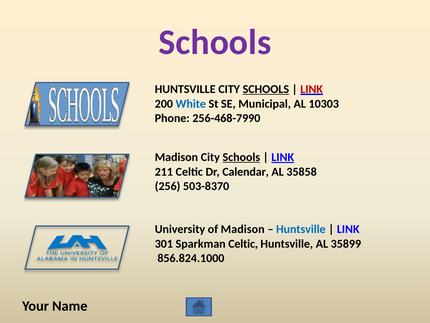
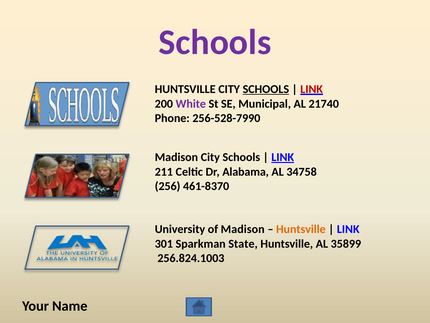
White colour: blue -> purple
10303: 10303 -> 21740
256-468-7990: 256-468-7990 -> 256-528-7990
Schools at (241, 157) underline: present -> none
Calendar: Calendar -> Alabama
35858: 35858 -> 34758
503-8370: 503-8370 -> 461-8370
Huntsville at (301, 229) colour: blue -> orange
Sparkman Celtic: Celtic -> State
856.824.1000: 856.824.1000 -> 256.824.1003
